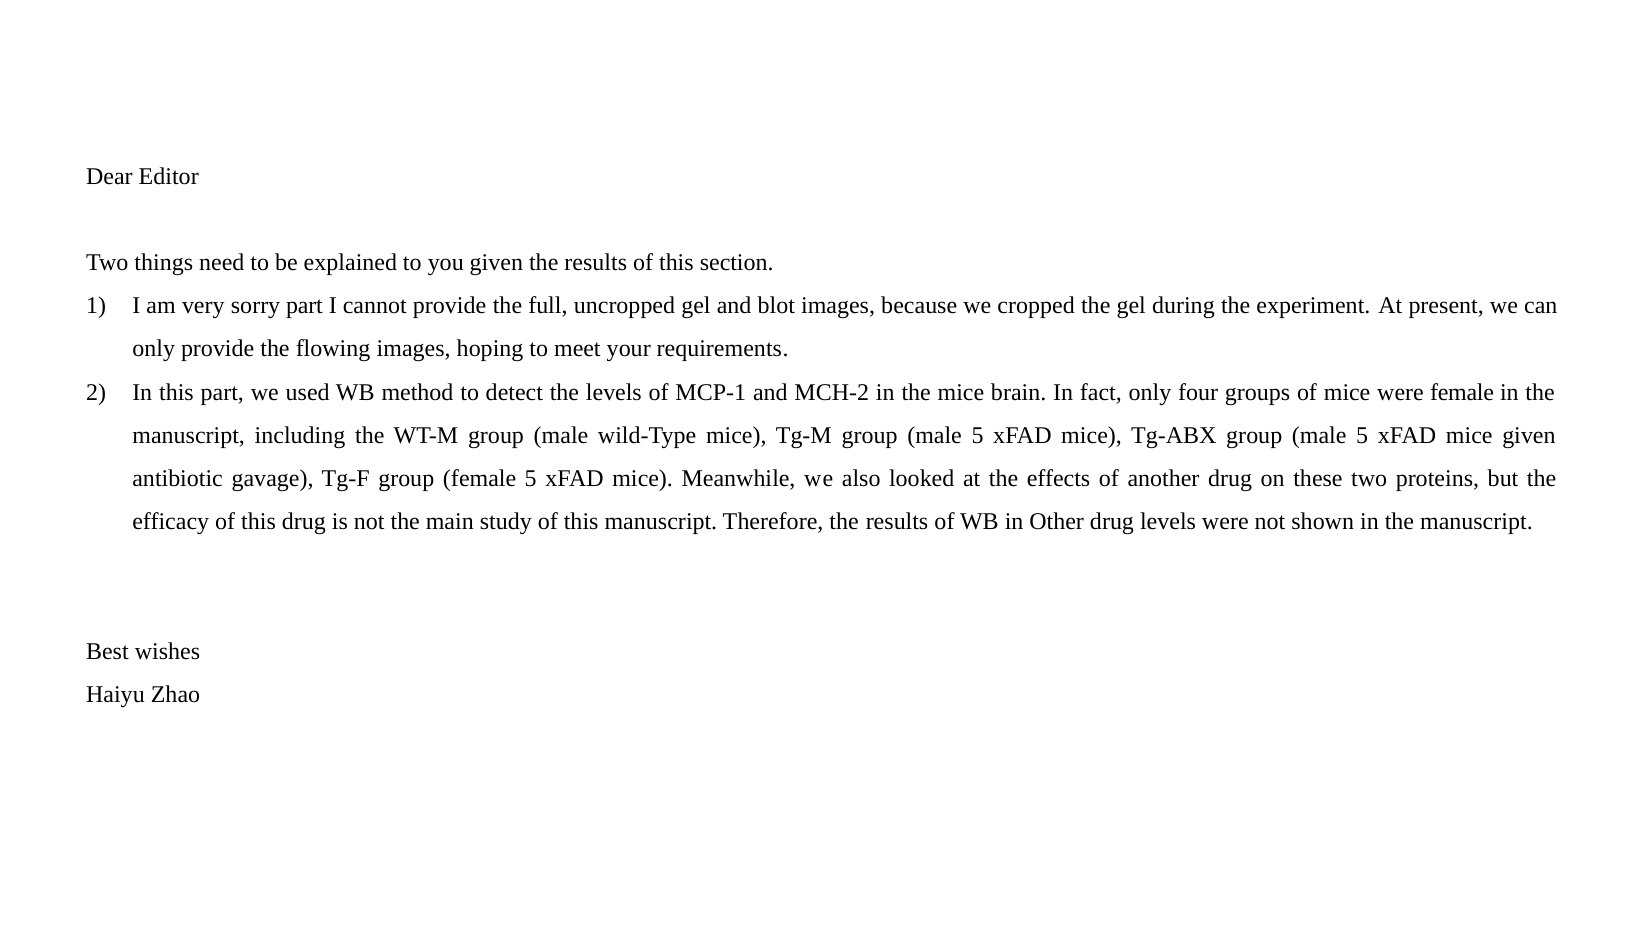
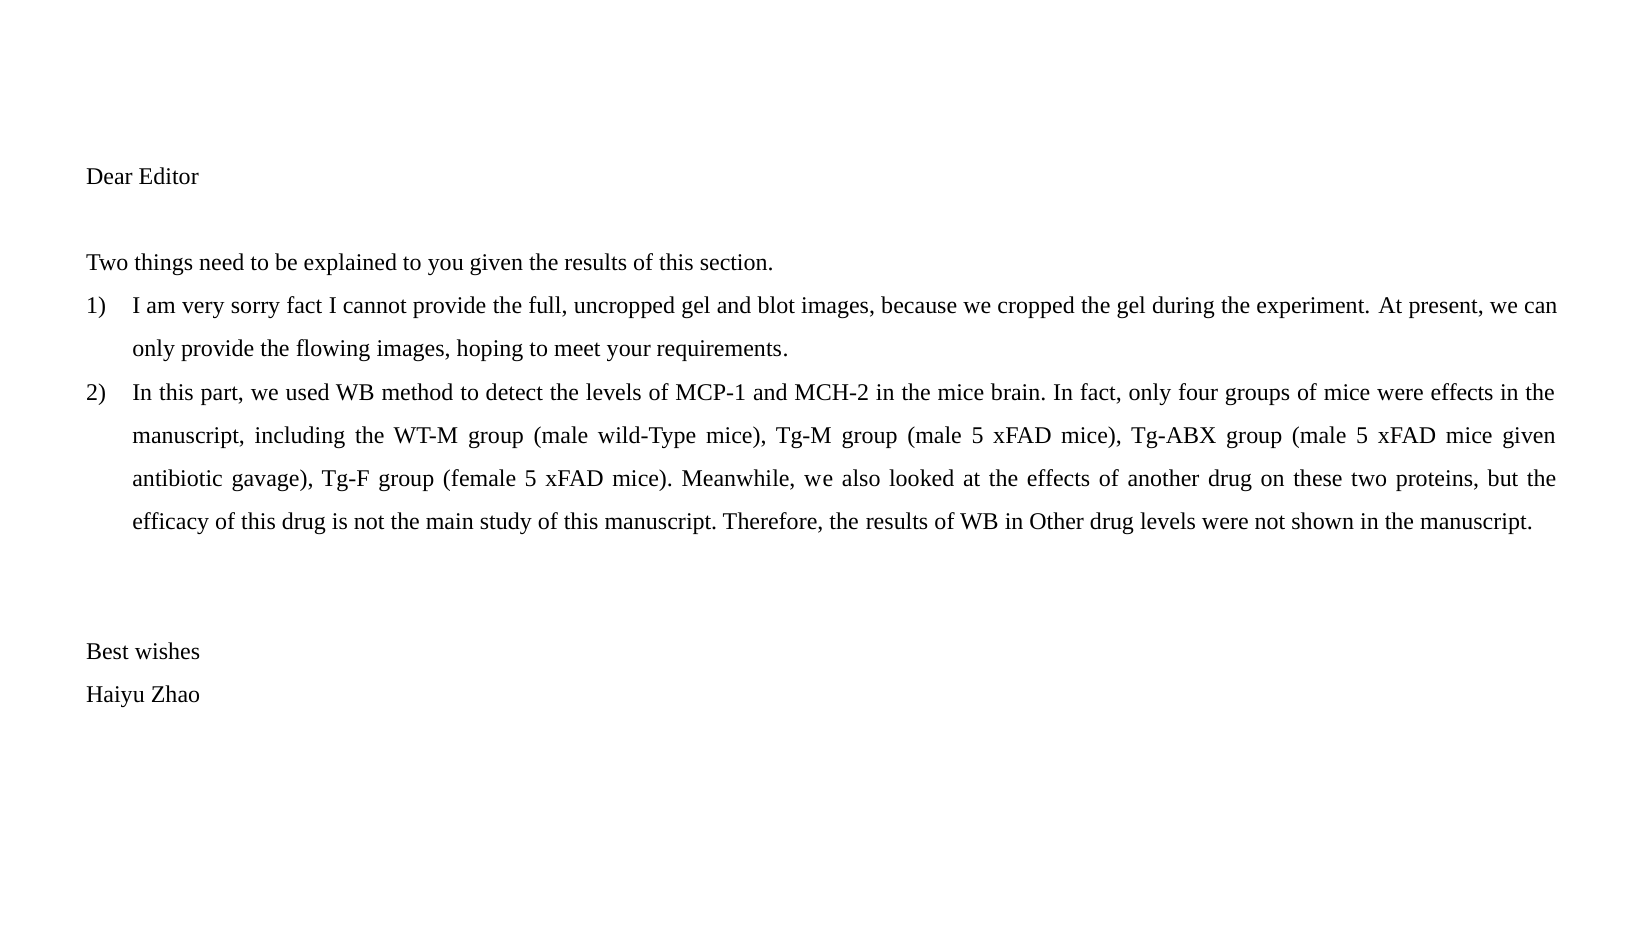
sorry part: part -> fact
were female: female -> effects
